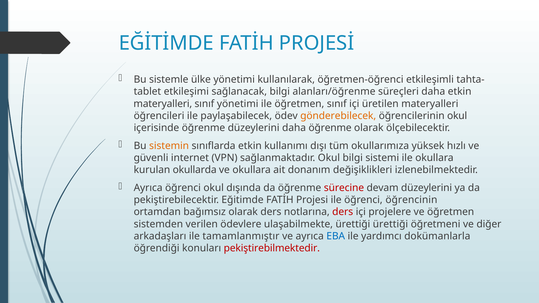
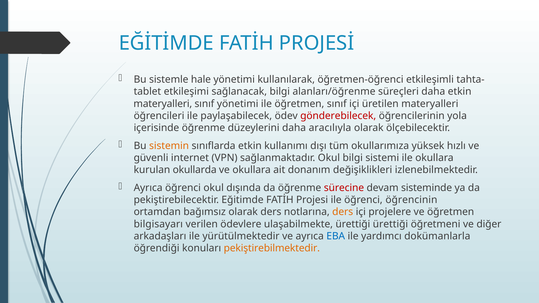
ülke: ülke -> hale
gönderebilecek colour: orange -> red
öğrencilerinin okul: okul -> yola
daha öğrenme: öğrenme -> aracılıyla
devam düzeylerini: düzeylerini -> sisteminde
ders at (343, 212) colour: red -> orange
sistemden: sistemden -> bilgisayarı
tamamlanmıştır: tamamlanmıştır -> yürütülmektedir
pekiştirebilmektedir colour: red -> orange
